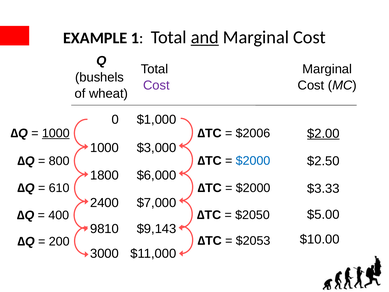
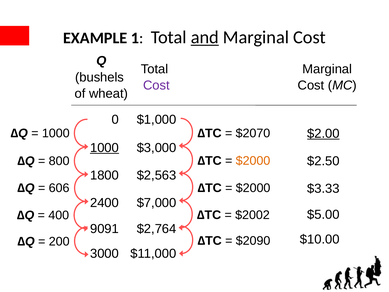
1000 at (56, 133) underline: present -> none
$2006: $2006 -> $2070
1000 at (104, 148) underline: none -> present
$2000 at (253, 161) colour: blue -> orange
$6,000: $6,000 -> $2,563
610: 610 -> 606
$2050: $2050 -> $2002
9810: 9810 -> 9091
$9,143: $9,143 -> $2,764
$2053: $2053 -> $2090
